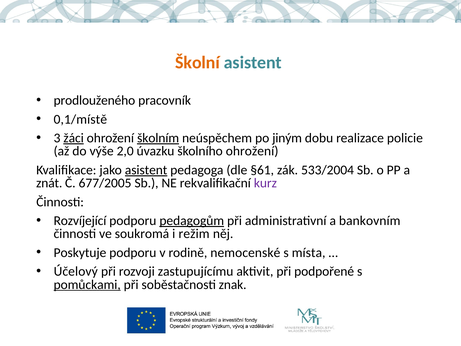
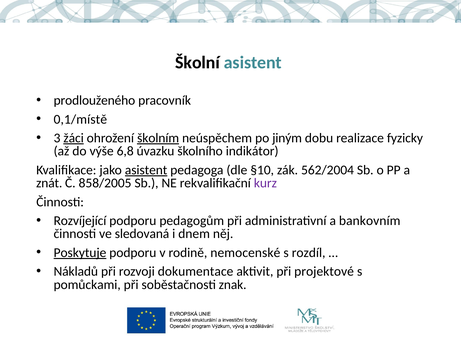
Školní colour: orange -> black
policie: policie -> fyzicky
2,0: 2,0 -> 6,8
školního ohrožení: ohrožení -> indikátor
§61: §61 -> §10
533/2004: 533/2004 -> 562/2004
677/2005: 677/2005 -> 858/2005
pedagogům underline: present -> none
soukromá: soukromá -> sledovaná
režim: režim -> dnem
Poskytuje underline: none -> present
místa: místa -> rozdíl
Účelový: Účelový -> Nákladů
zastupujícímu: zastupujícímu -> dokumentace
podpořené: podpořené -> projektové
pomůckami underline: present -> none
